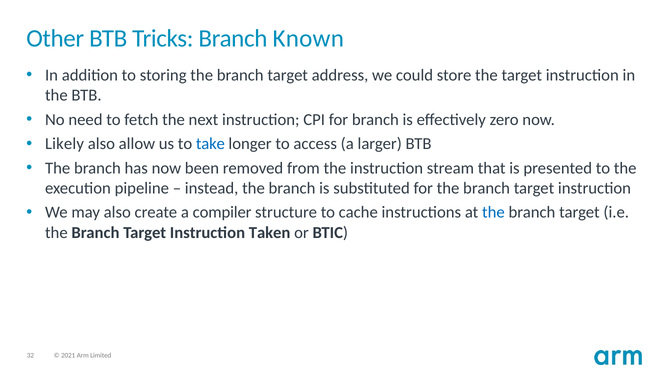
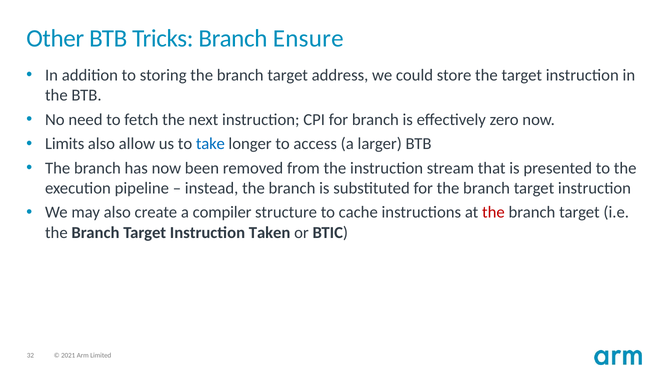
Known: Known -> Ensure
Likely: Likely -> Limits
the at (493, 212) colour: blue -> red
